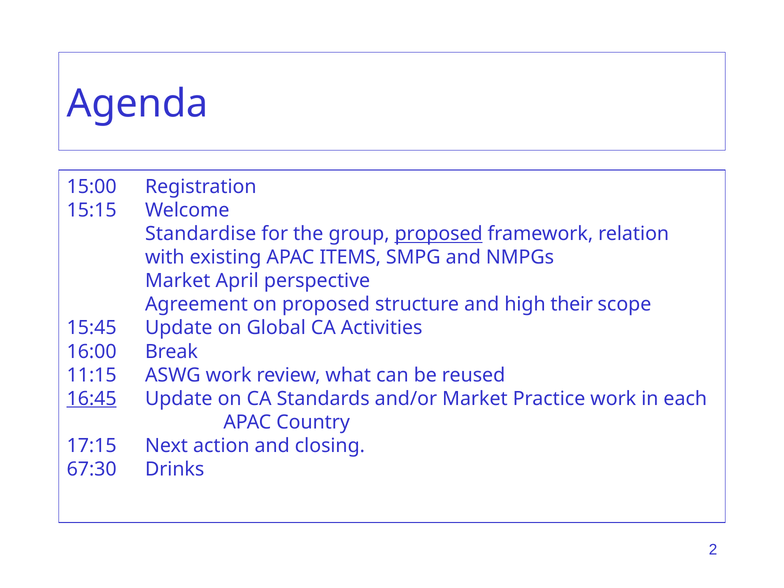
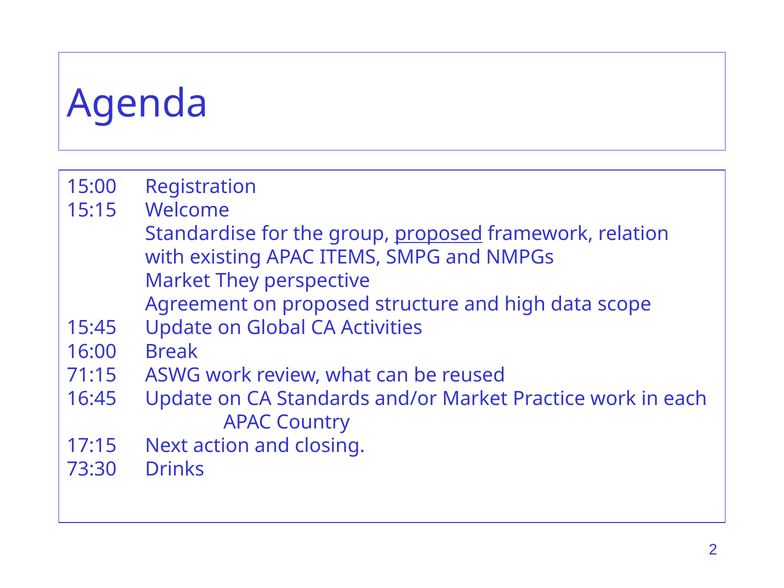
April: April -> They
their: their -> data
11:15: 11:15 -> 71:15
16:45 underline: present -> none
67:30: 67:30 -> 73:30
